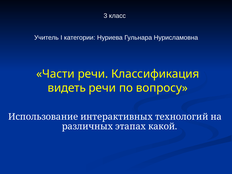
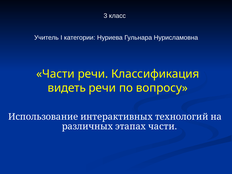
этапах какой: какой -> части
